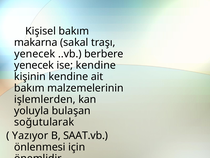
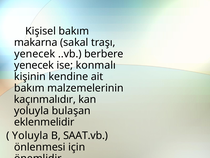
ise kendine: kendine -> konmalı
işlemlerden: işlemlerden -> kaçınmalıdır
soğutularak: soğutularak -> eklenmelidir
Yazıyor at (30, 135): Yazıyor -> Yoluyla
